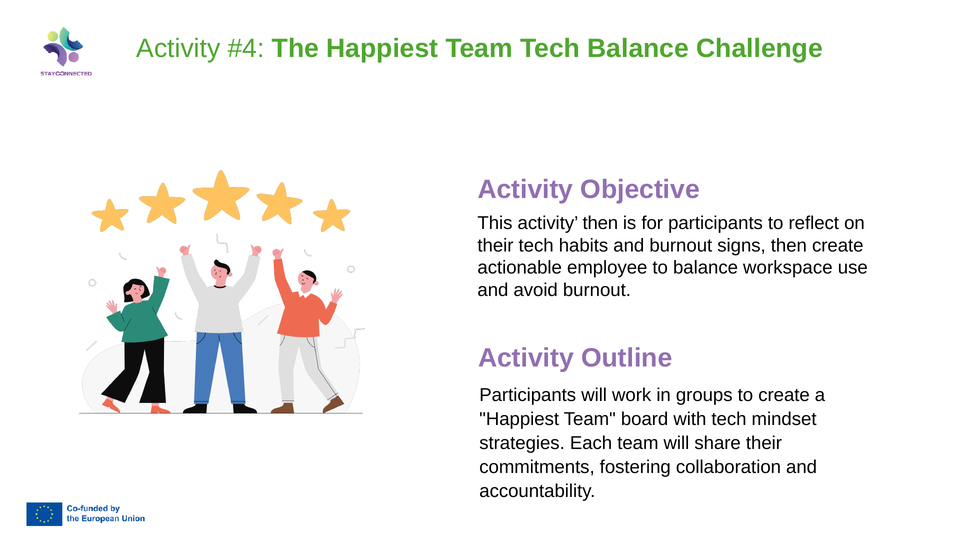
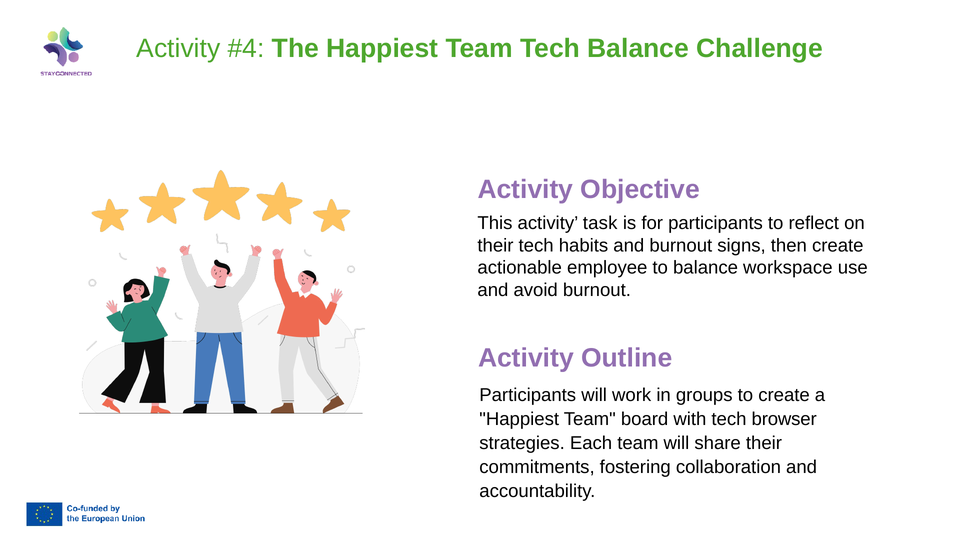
activity then: then -> task
mindset: mindset -> browser
